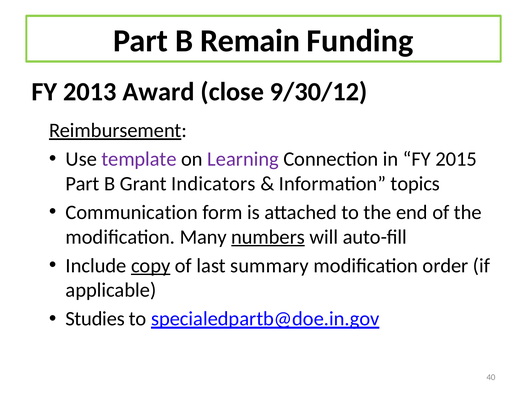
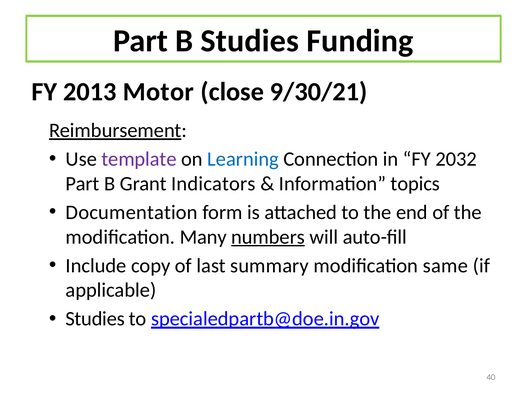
B Remain: Remain -> Studies
Award: Award -> Motor
9/30/12: 9/30/12 -> 9/30/21
Learning colour: purple -> blue
2015: 2015 -> 2032
Communication: Communication -> Documentation
copy underline: present -> none
order: order -> same
